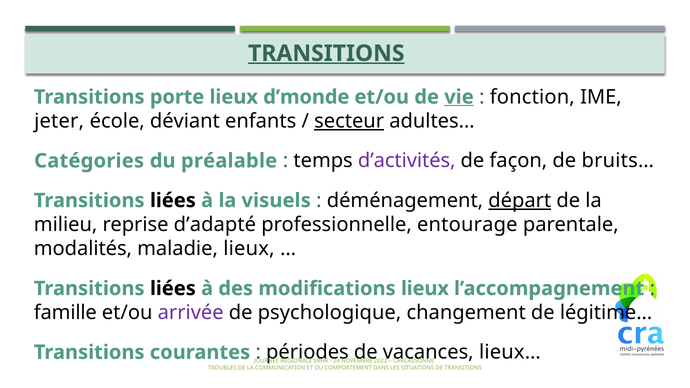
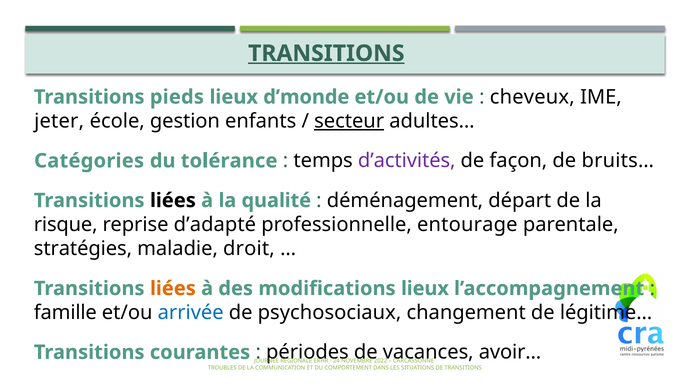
porte: porte -> pieds
vie underline: present -> none
fonction: fonction -> cheveux
déviant: déviant -> gestion
préalable: préalable -> tolérance
visuels: visuels -> qualité
départ underline: present -> none
milieu: milieu -> risque
modalités: modalités -> stratégies
maladie lieux: lieux -> droit
liées at (173, 289) colour: black -> orange
arrivée colour: purple -> blue
psychologique: psychologique -> psychosociaux
lieux…: lieux… -> avoir…
